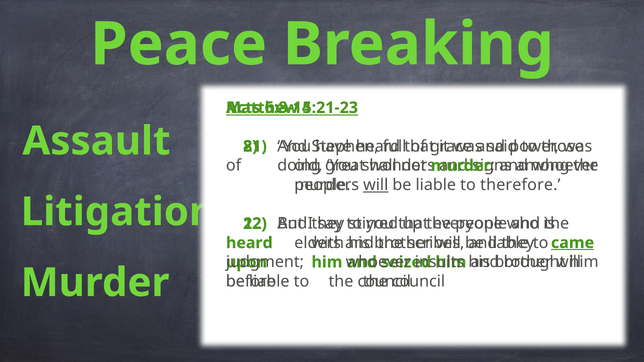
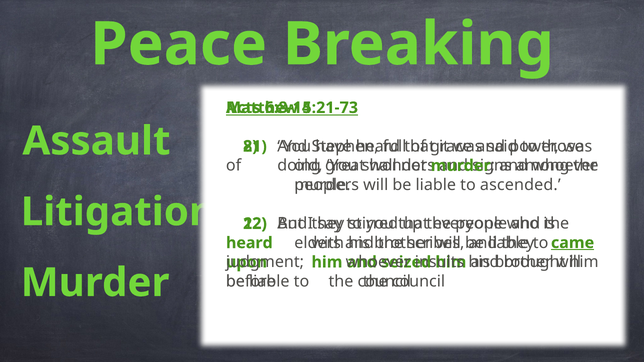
5:21-23: 5:21-23 -> 5:21-73
will at (376, 185) underline: present -> none
therefore: therefore -> ascended
